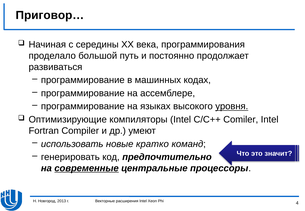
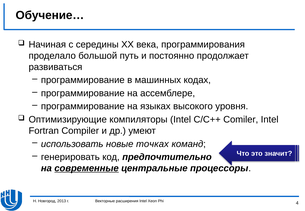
Приговор…: Приговор… -> Обучение…
уровня underline: present -> none
кратко: кратко -> точках
